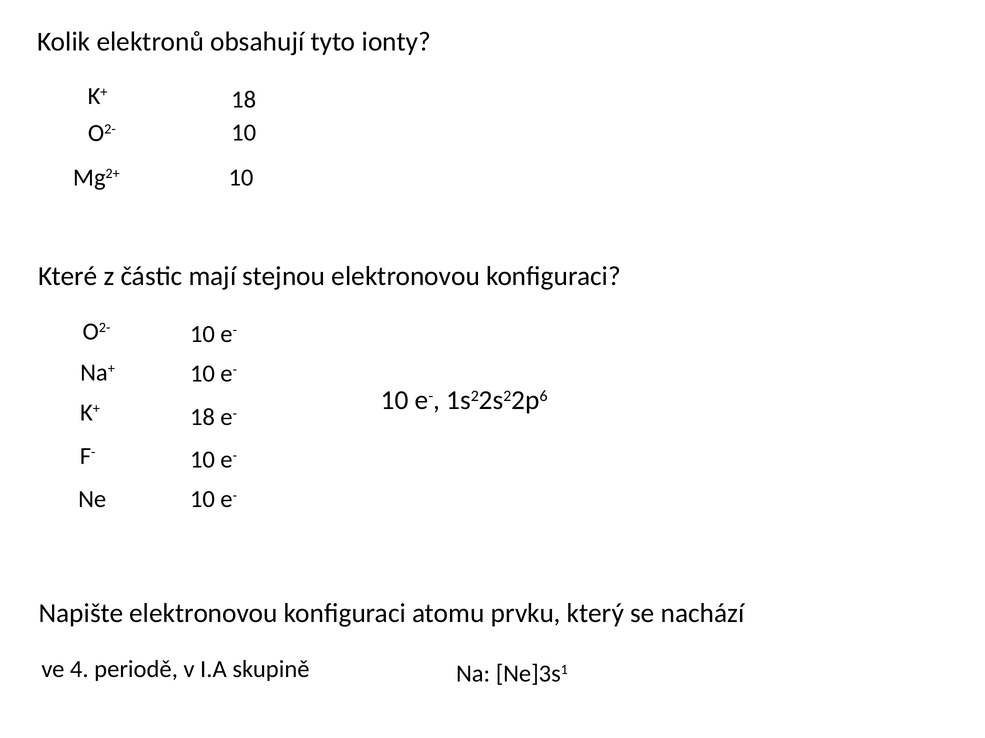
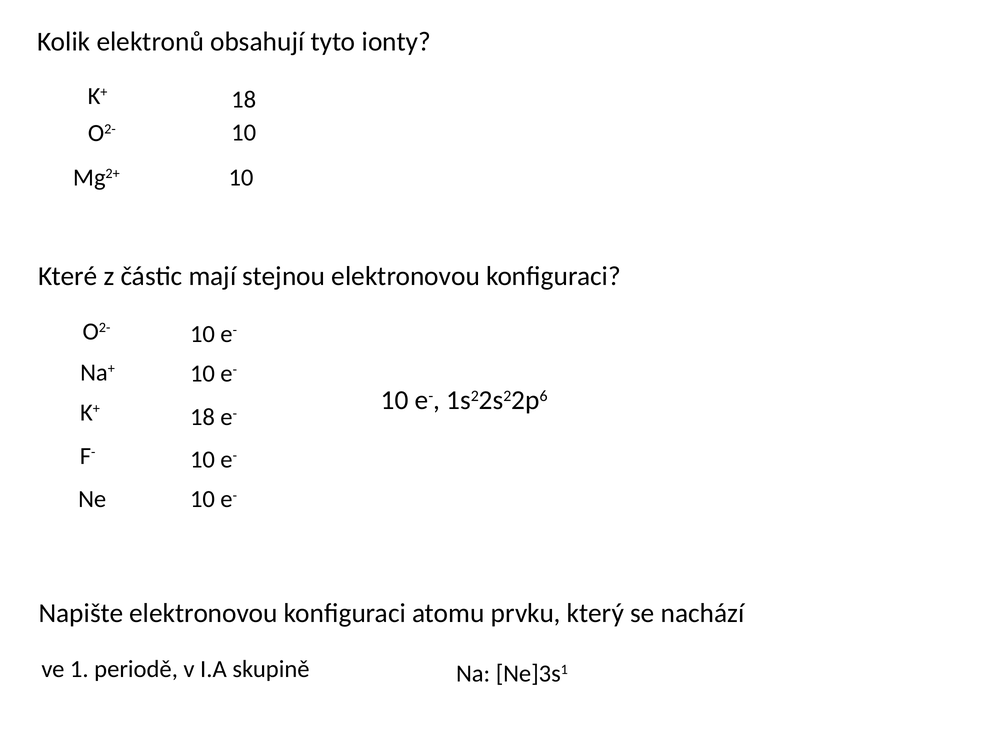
4: 4 -> 1
